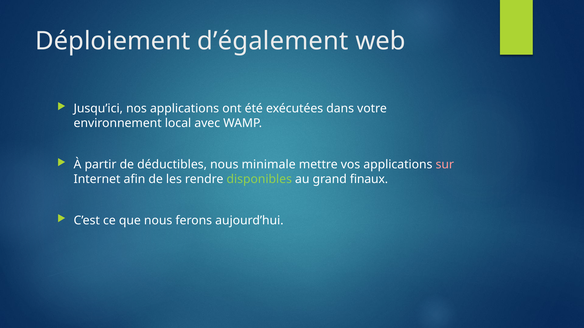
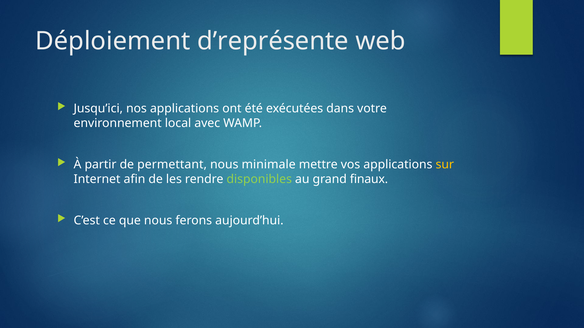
d’également: d’également -> d’représente
déductibles: déductibles -> permettant
sur colour: pink -> yellow
